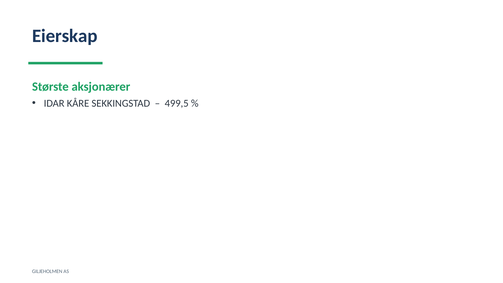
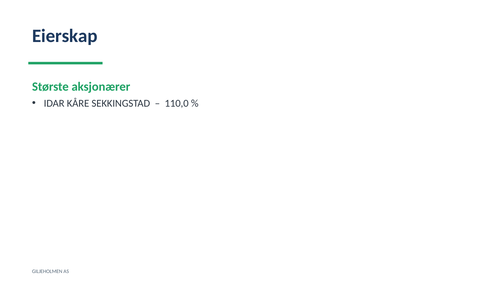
499,5: 499,5 -> 110,0
